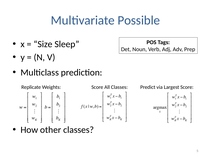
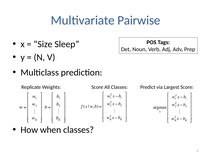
Possible: Possible -> Pairwise
other: other -> when
